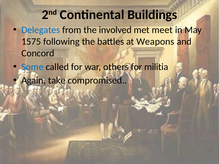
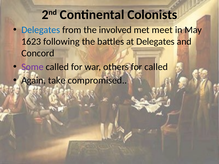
Buildings: Buildings -> Colonists
1575: 1575 -> 1623
at Weapons: Weapons -> Delegates
Some colour: blue -> purple
for militia: militia -> called
